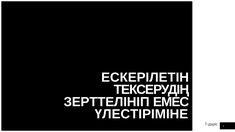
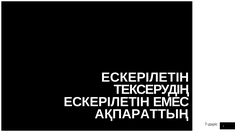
ЗЕРТТЕЛІНІП at (107, 102): ЗЕРТТЕЛІНІП -> ЕСКЕРІЛЕТІН
ҮЛЕСТІРІМІНЕ: ҮЛЕСТІРІМІНЕ -> АҚПАРАТТЫҢ
